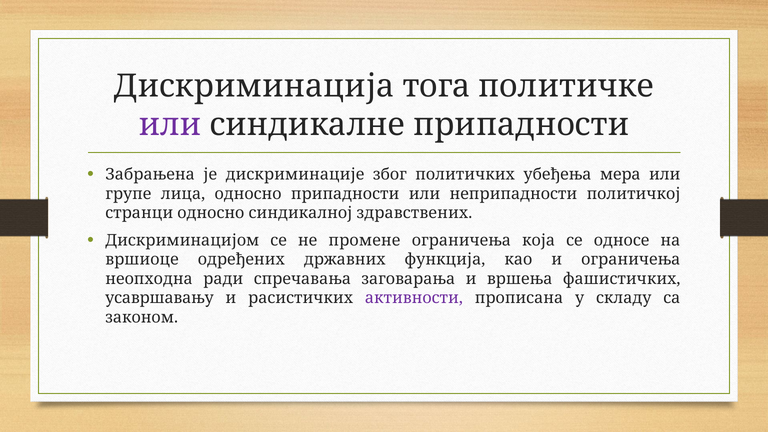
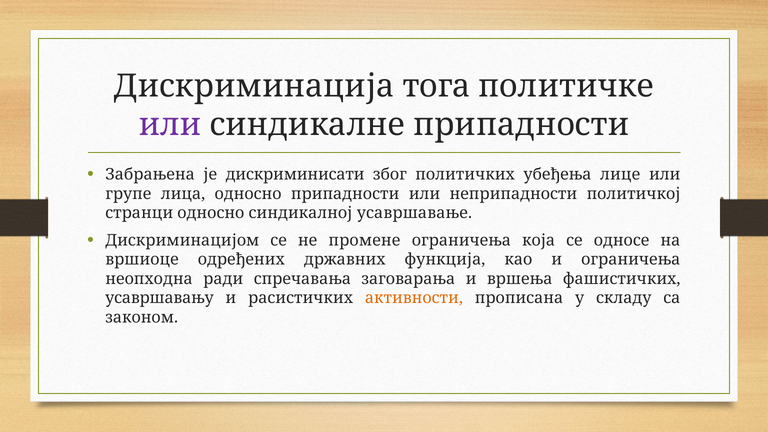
дискриминације: дискриминације -> дискриминисати
мера: мера -> лице
здравствених: здравствених -> усавршавање
активности colour: purple -> orange
